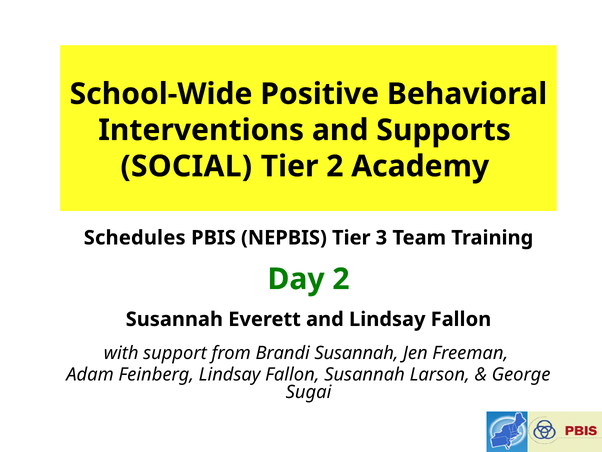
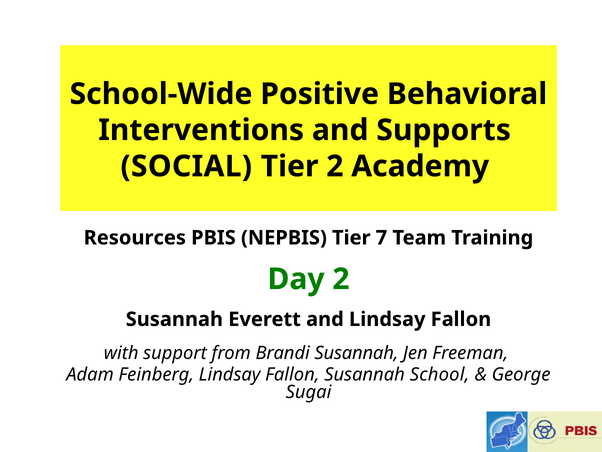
Schedules: Schedules -> Resources
3: 3 -> 7
Larson: Larson -> School
